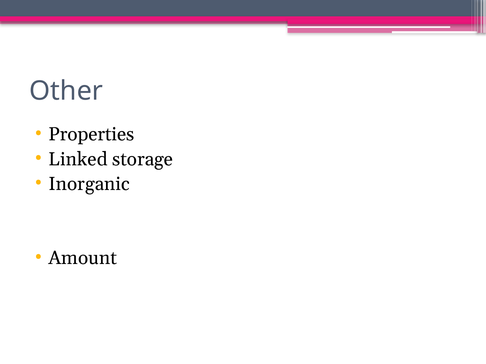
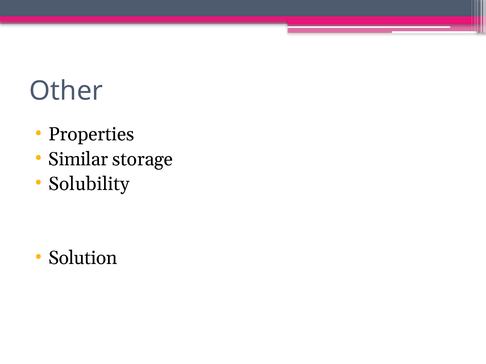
Linked: Linked -> Similar
Inorganic: Inorganic -> Solubility
Amount: Amount -> Solution
